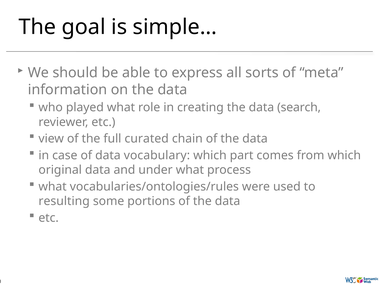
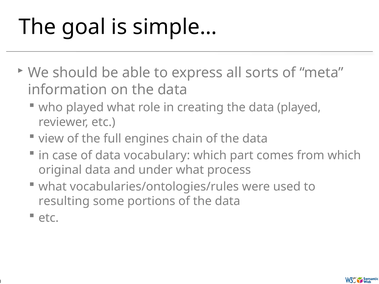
data search: search -> played
curated: curated -> engines
